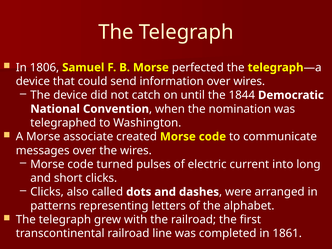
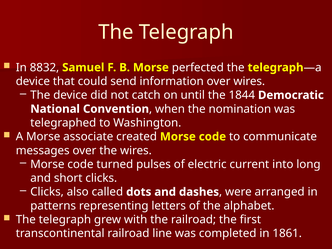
1806: 1806 -> 8832
